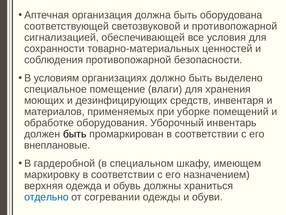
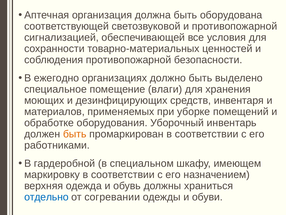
условиям: условиям -> ежегодно
быть at (75, 134) colour: black -> orange
внеплановые: внеплановые -> работниками
